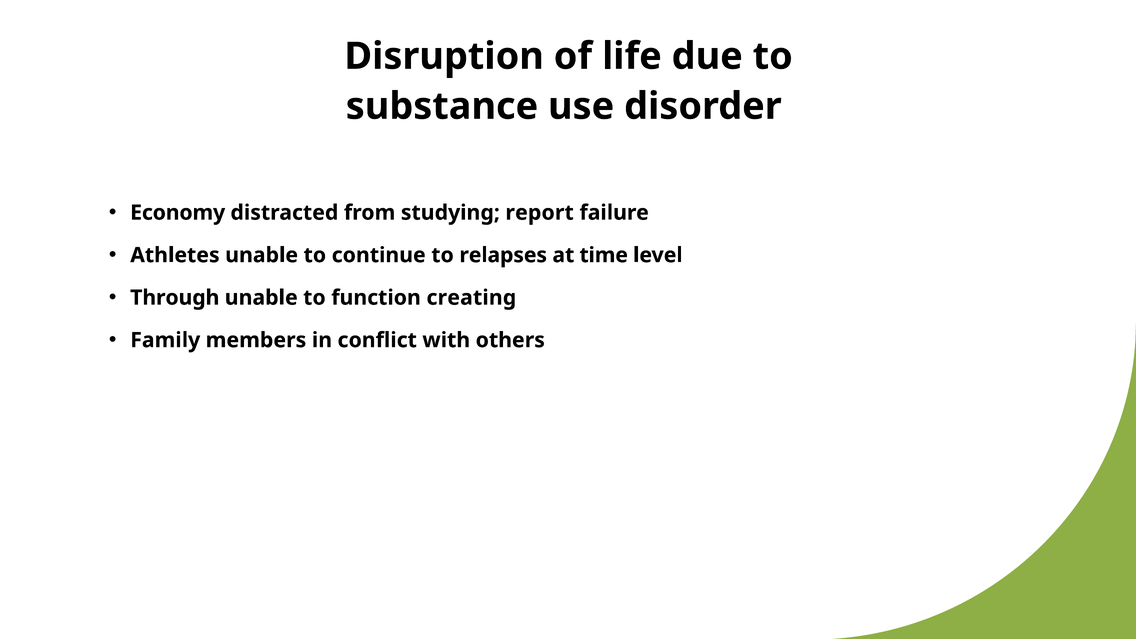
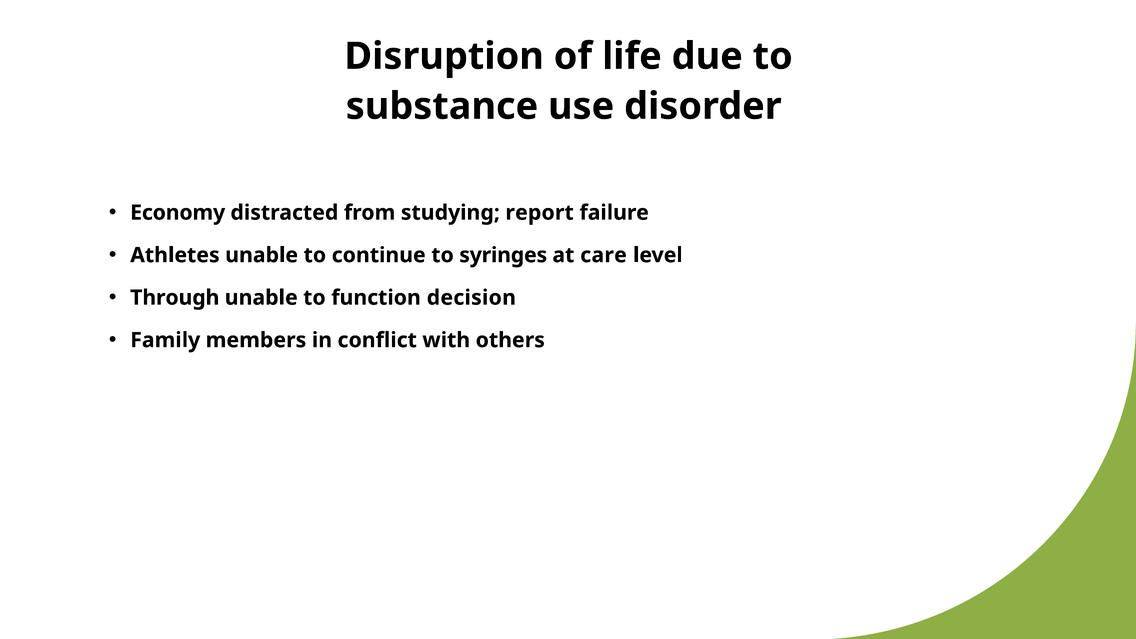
relapses: relapses -> syringes
time: time -> care
creating: creating -> decision
